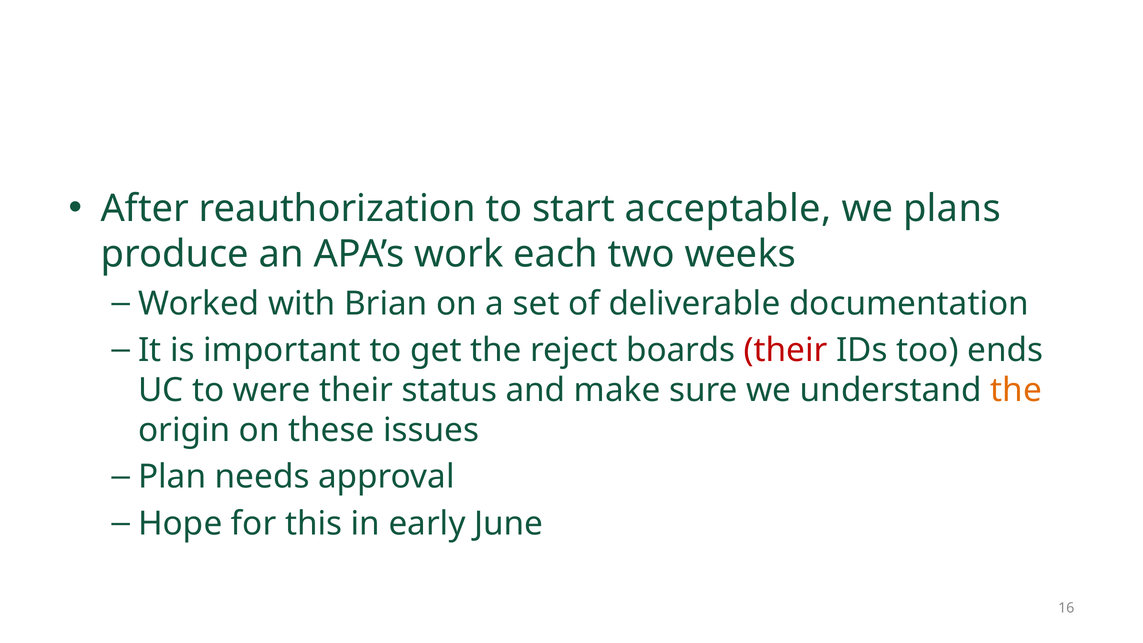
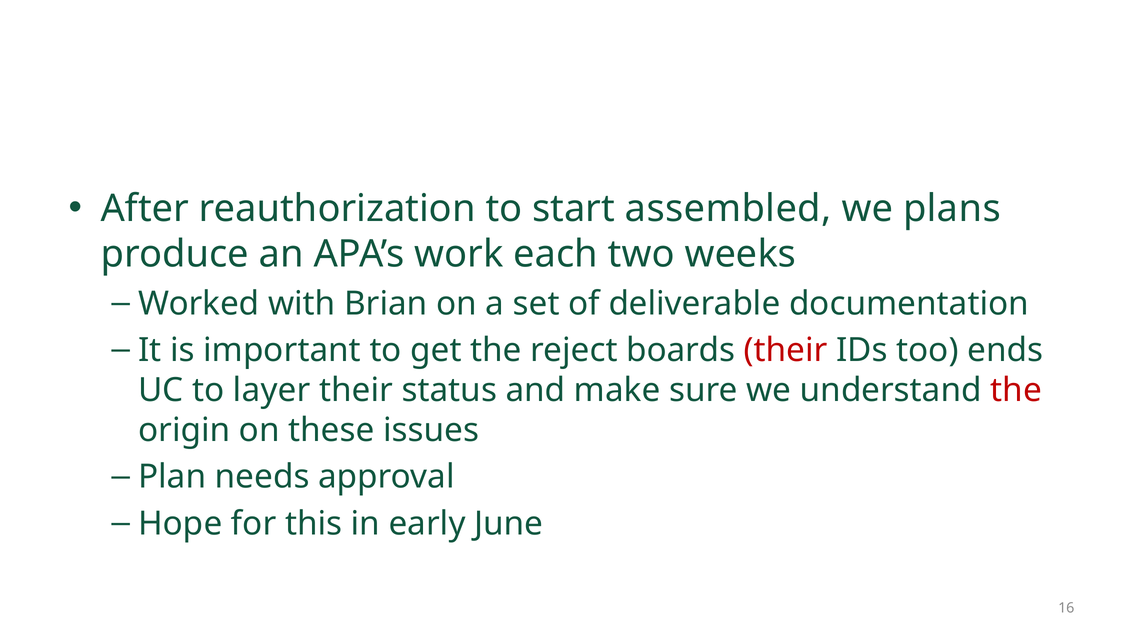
acceptable: acceptable -> assembled
were: were -> layer
the at (1016, 390) colour: orange -> red
